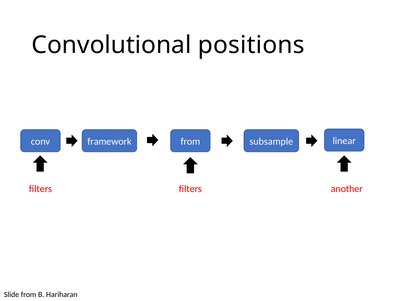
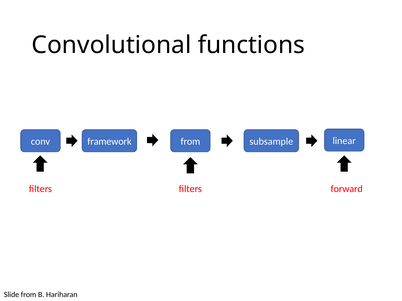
positions: positions -> functions
another: another -> forward
